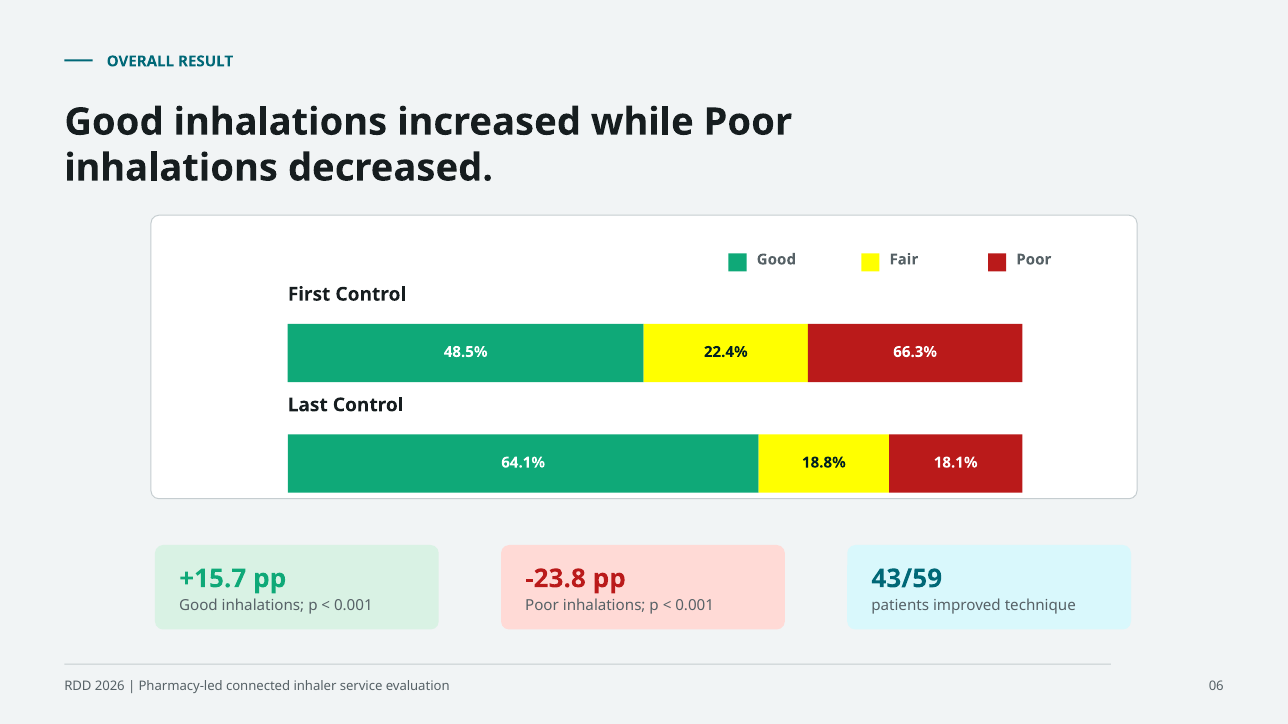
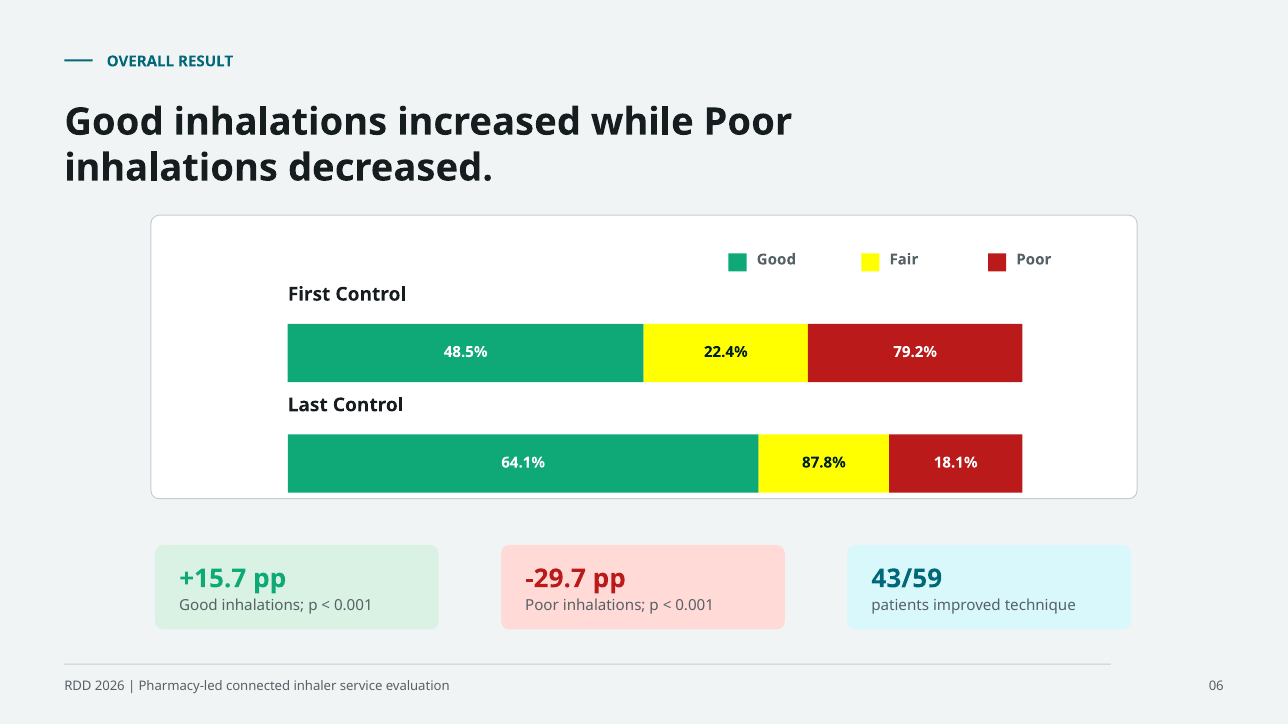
66.3%: 66.3% -> 79.2%
18.8%: 18.8% -> 87.8%
-23.8: -23.8 -> -29.7
